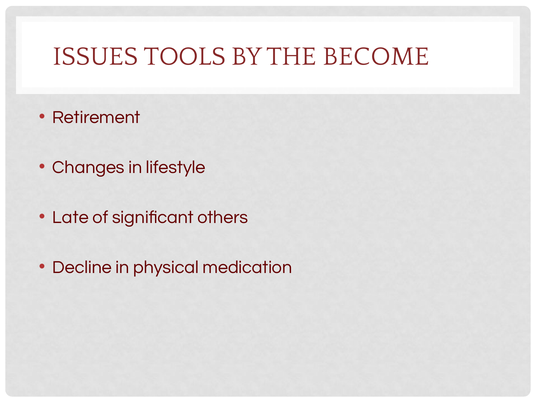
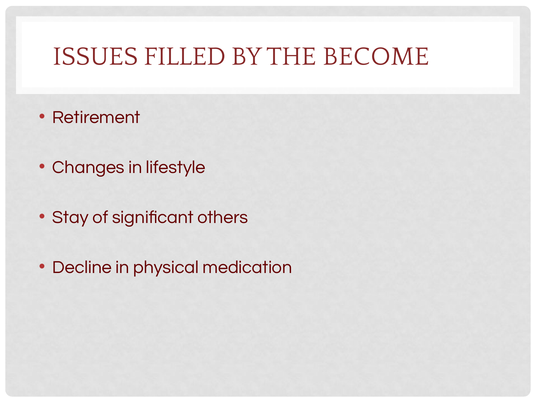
TOOLS: TOOLS -> FILLED
Late: Late -> Stay
